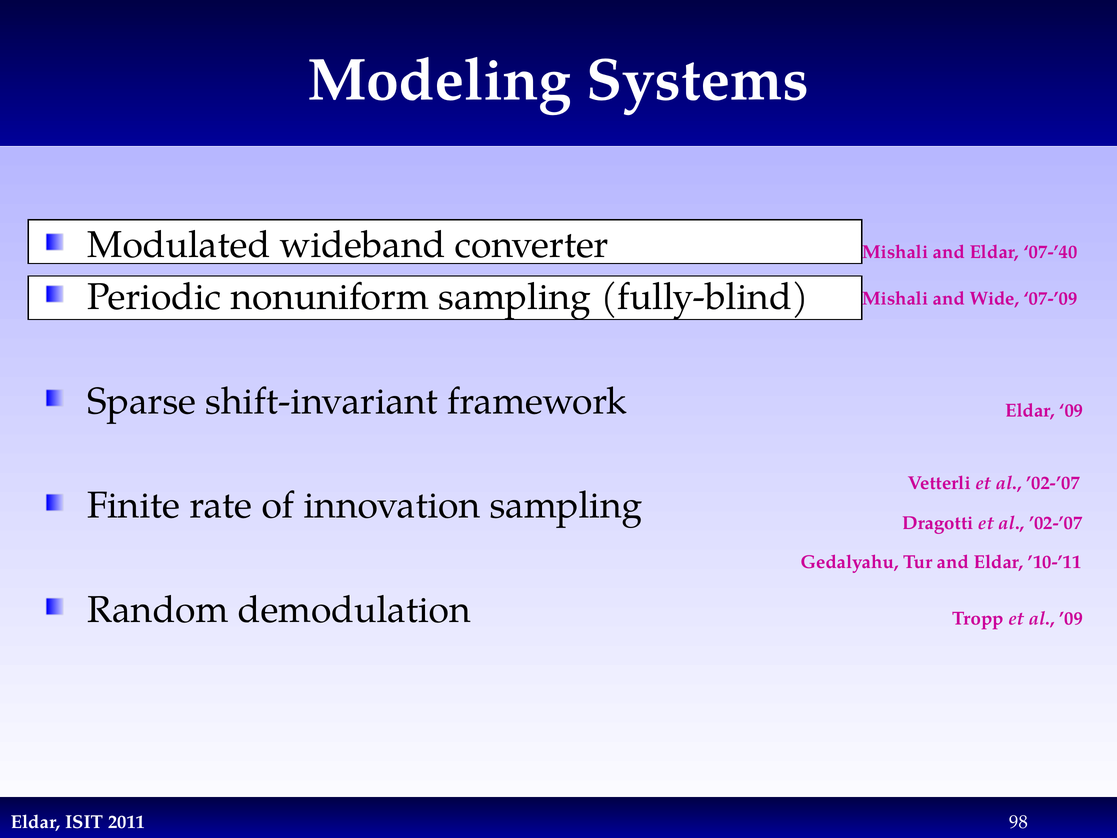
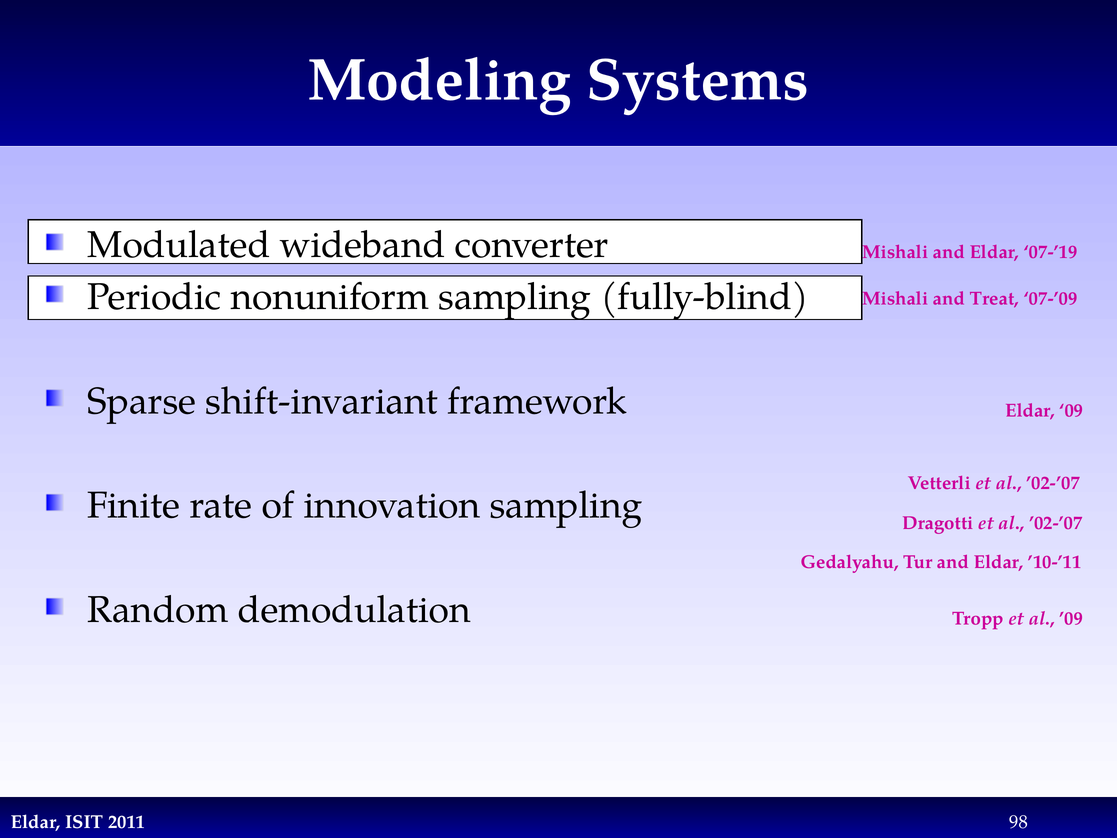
07-’40: 07-’40 -> 07-’19
Wide: Wide -> Treat
